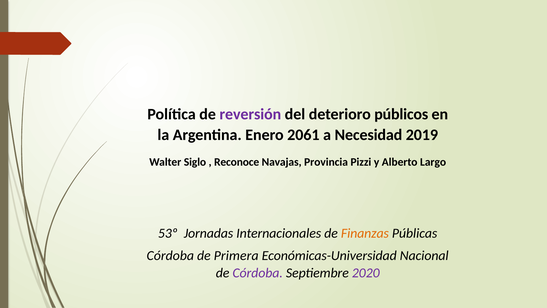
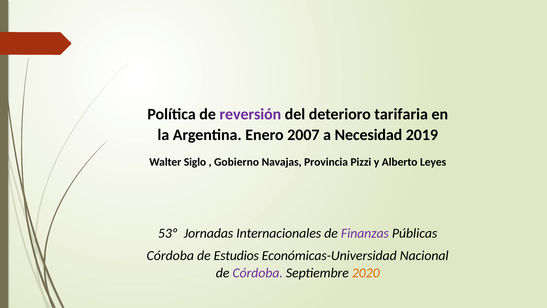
públicos: públicos -> tarifaria
2061: 2061 -> 2007
Reconoce: Reconoce -> Gobierno
Largo: Largo -> Leyes
Finanzas colour: orange -> purple
Primera: Primera -> Estudios
2020 colour: purple -> orange
